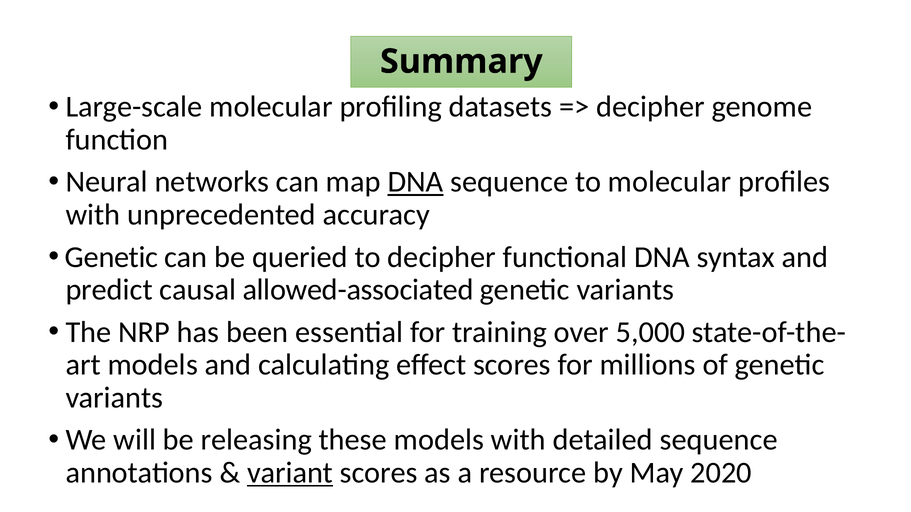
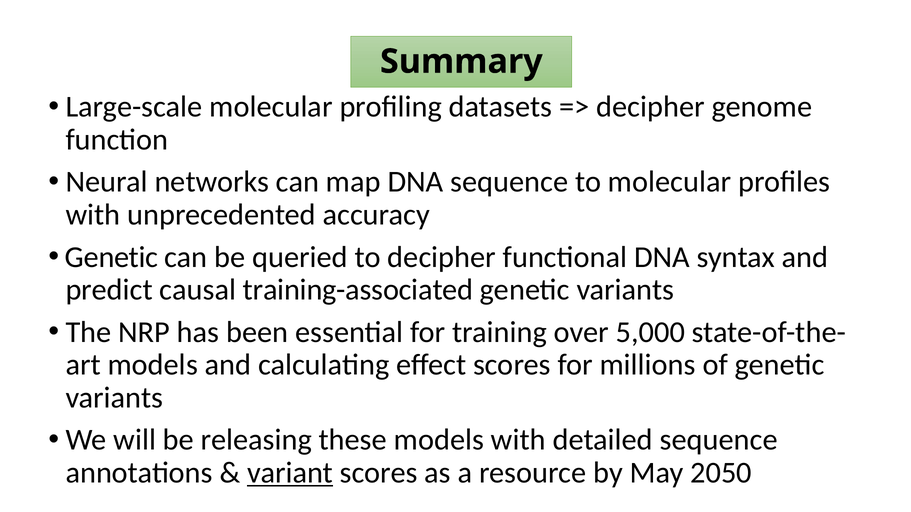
DNA at (416, 182) underline: present -> none
allowed-associated: allowed-associated -> training-associated
2020: 2020 -> 2050
